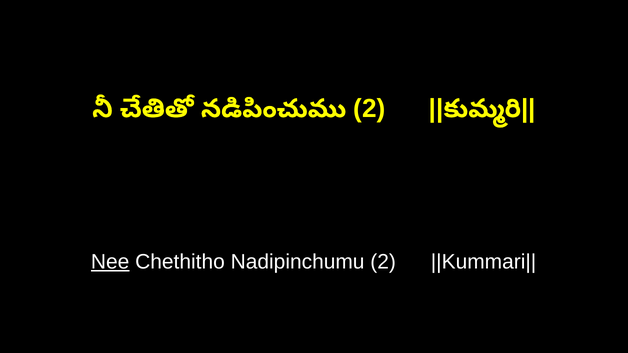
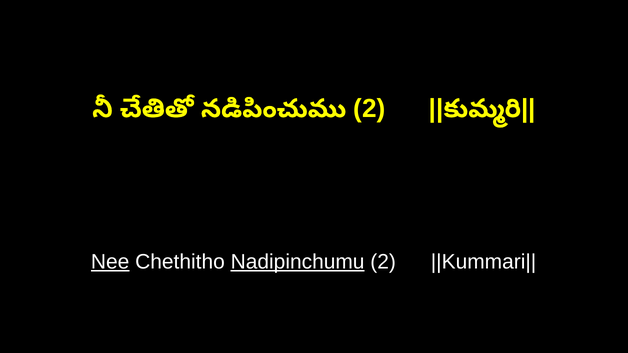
Nadipinchumu underline: none -> present
